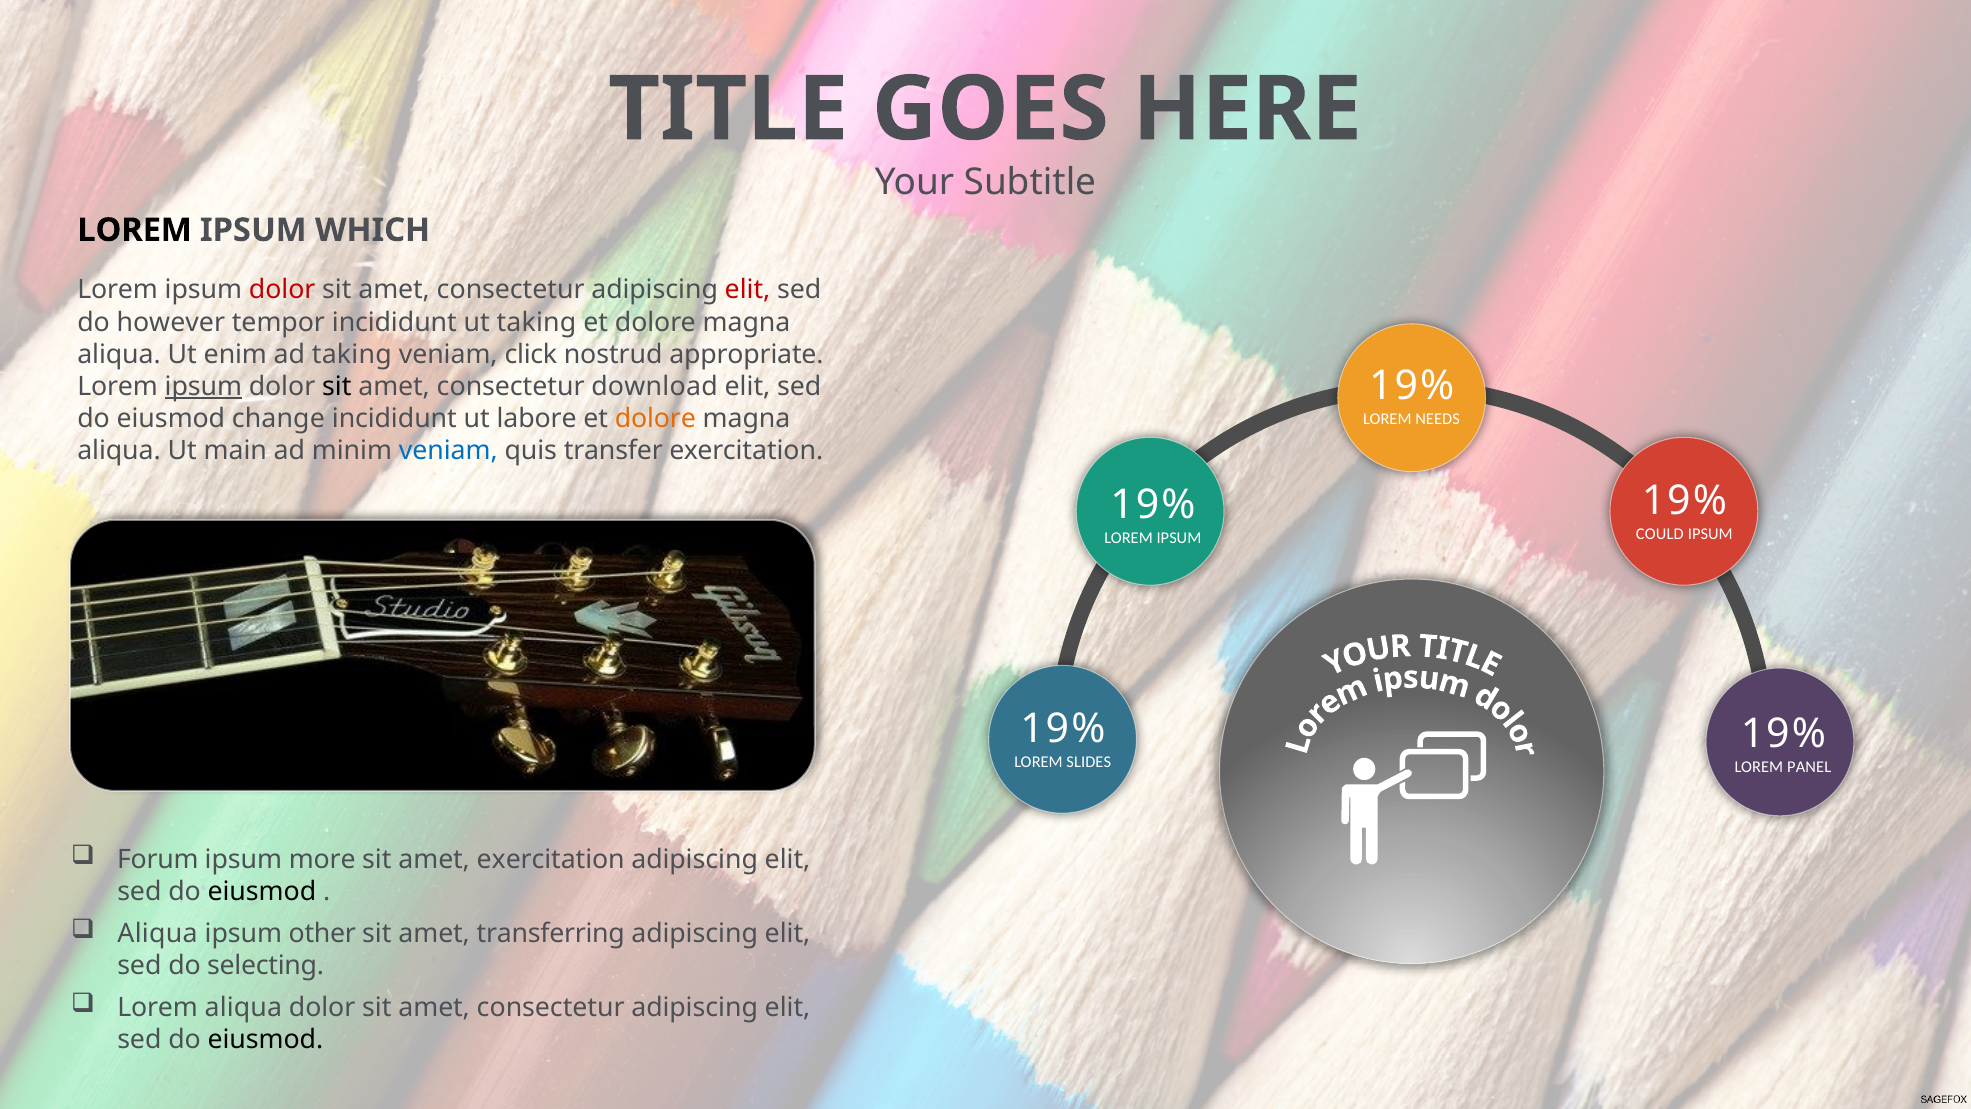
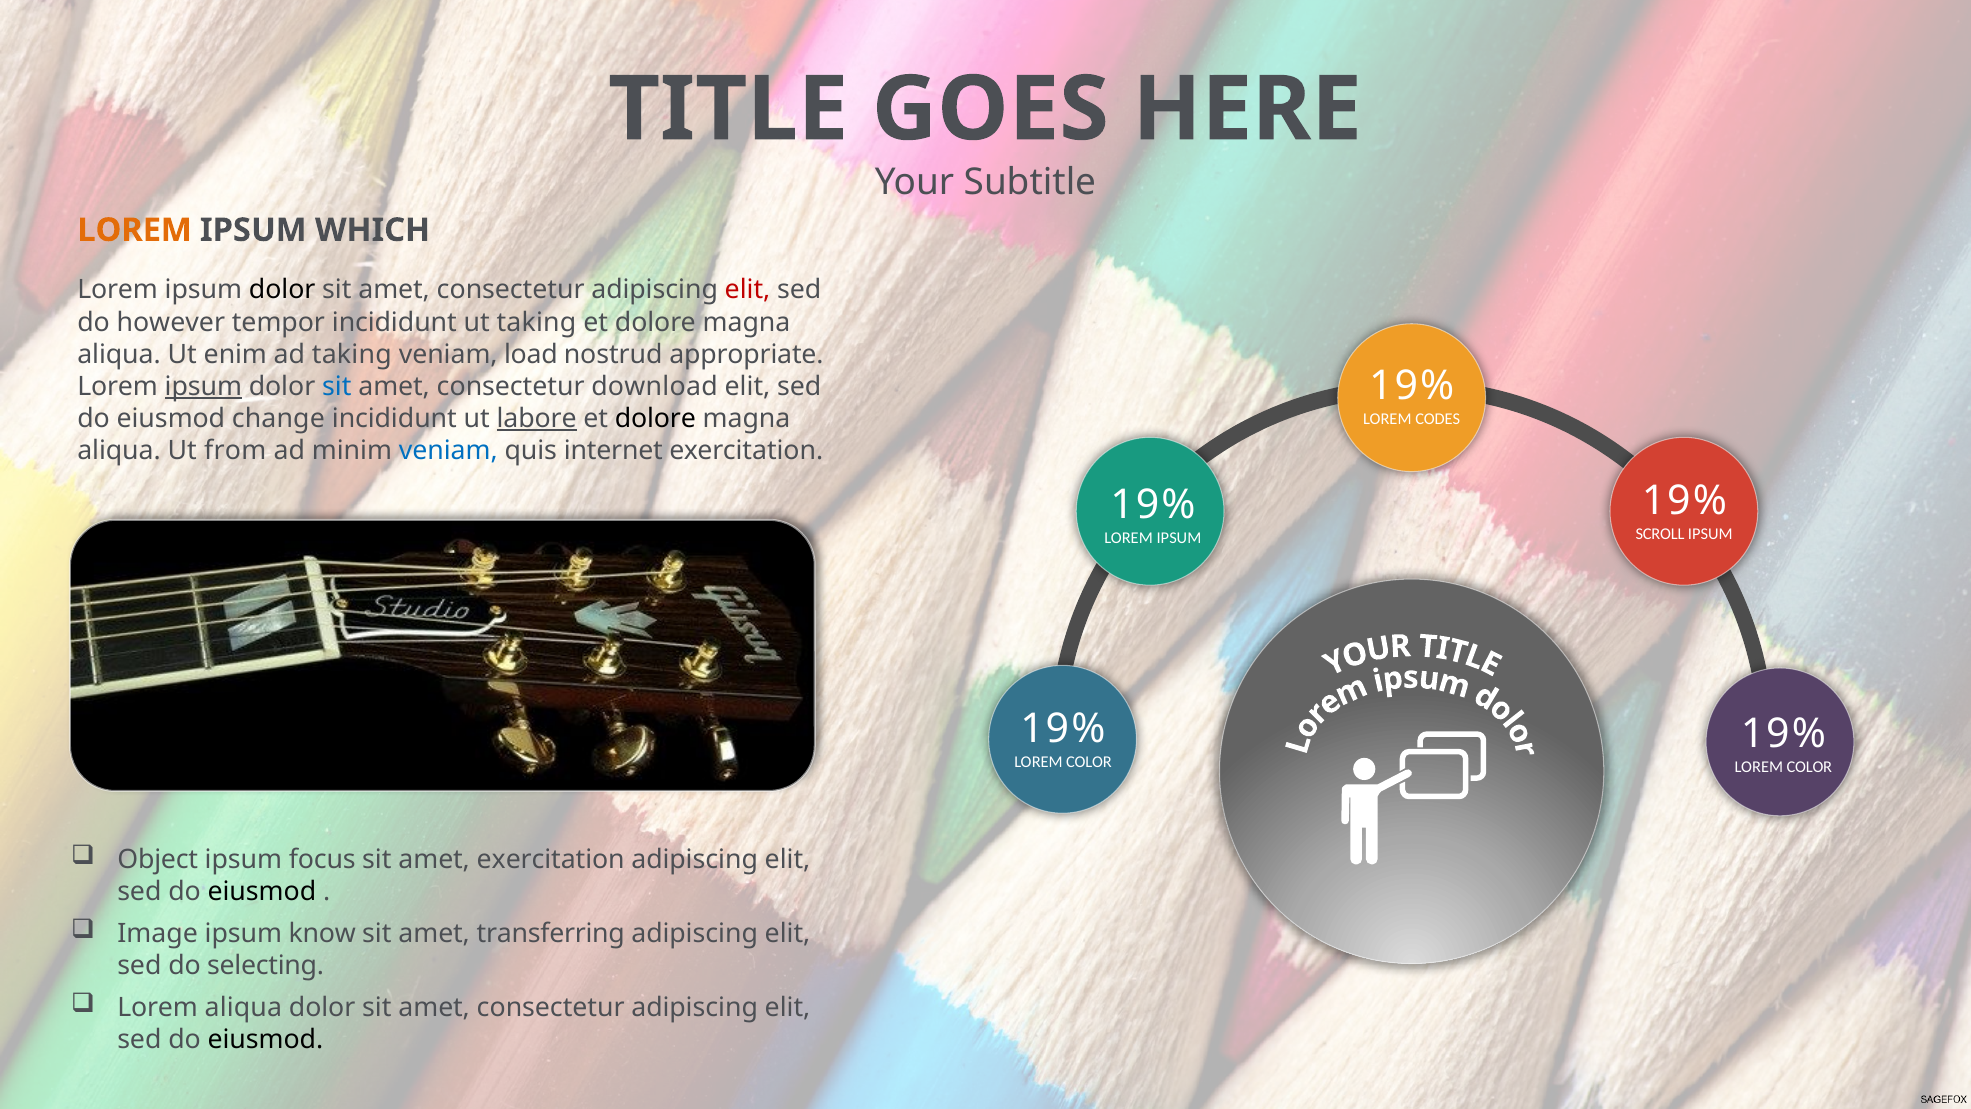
LOREM at (135, 230) colour: black -> orange
dolor at (282, 290) colour: red -> black
click: click -> load
sit at (337, 386) colour: black -> blue
labore underline: none -> present
dolore at (655, 418) colour: orange -> black
NEEDS: NEEDS -> CODES
main: main -> from
transfer: transfer -> internet
COULD: COULD -> SCROLL
SLIDES at (1089, 762): SLIDES -> COLOR
PANEL at (1809, 767): PANEL -> COLOR
Forum: Forum -> Object
more: more -> focus
Aliqua at (157, 933): Aliqua -> Image
other: other -> know
